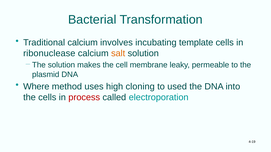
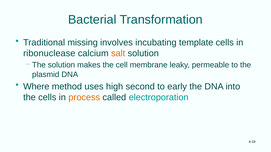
Traditional calcium: calcium -> missing
cloning: cloning -> second
used: used -> early
process colour: red -> orange
